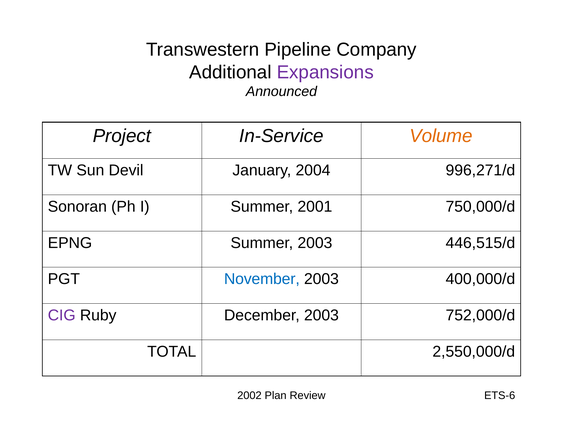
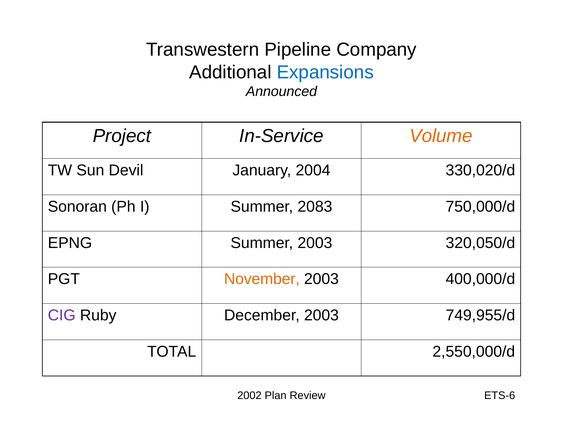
Expansions colour: purple -> blue
996,271/d: 996,271/d -> 330,020/d
2001: 2001 -> 2083
446,515/d: 446,515/d -> 320,050/d
November colour: blue -> orange
752,000/d: 752,000/d -> 749,955/d
